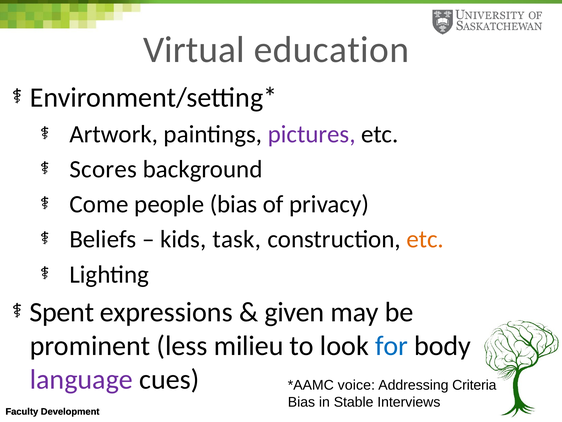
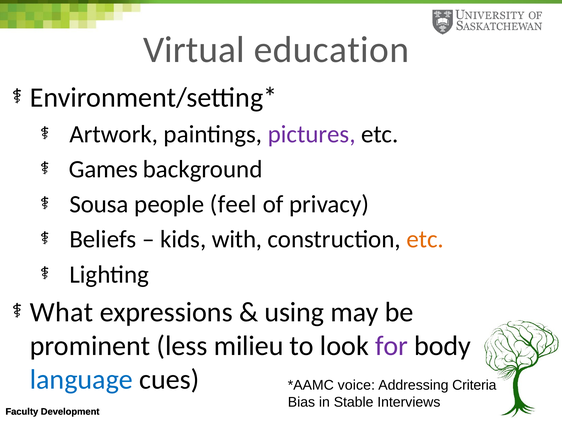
Scores: Scores -> Games
Come: Come -> Sousa
people bias: bias -> feel
task: task -> with
Spent: Spent -> What
given: given -> using
for colour: blue -> purple
language colour: purple -> blue
